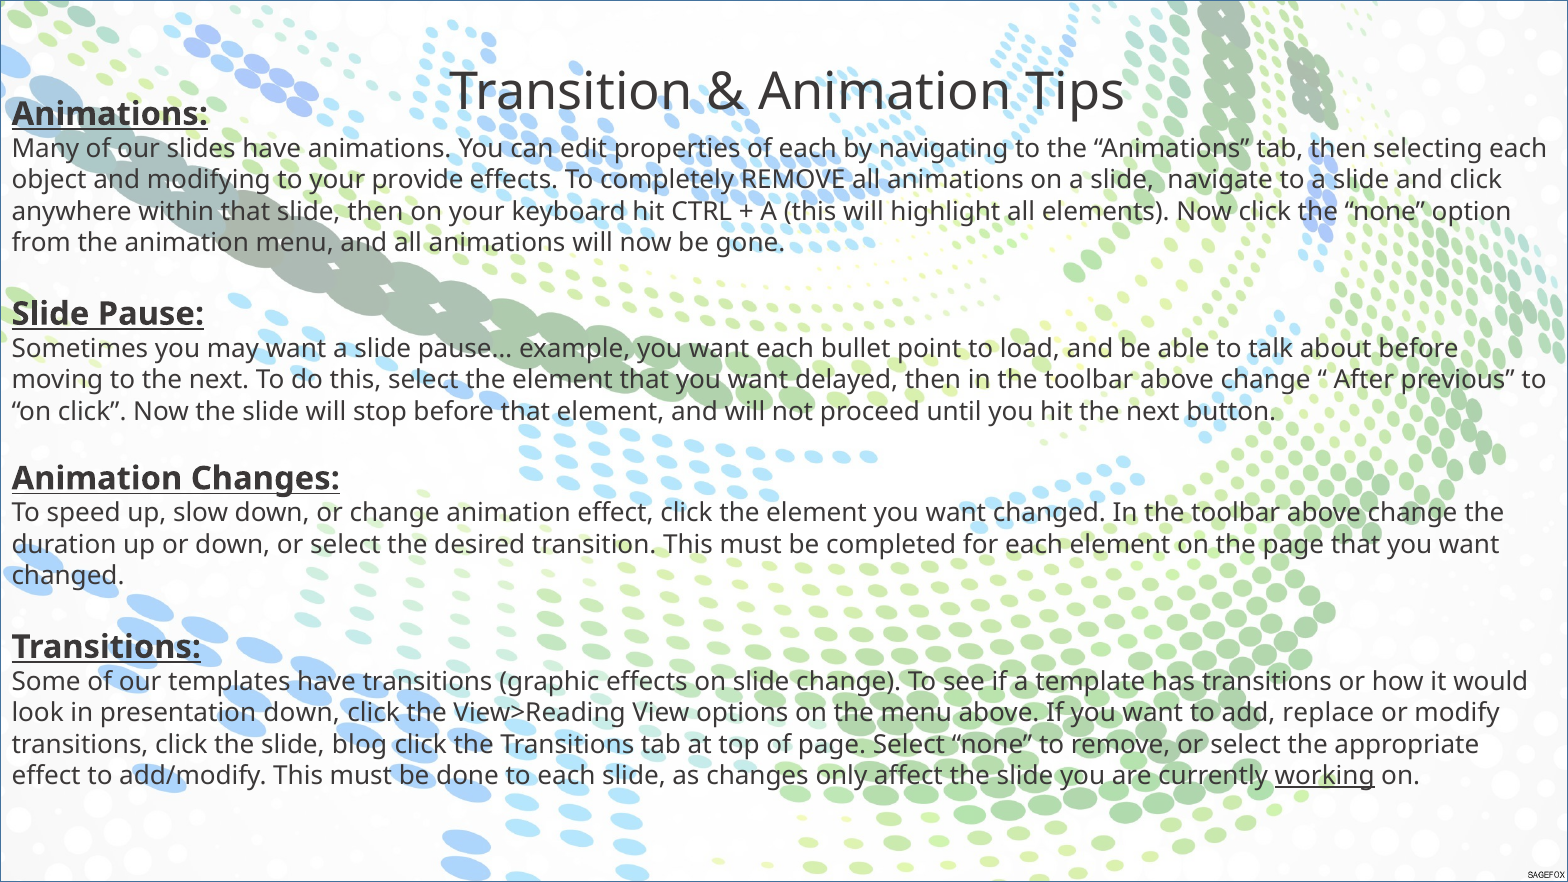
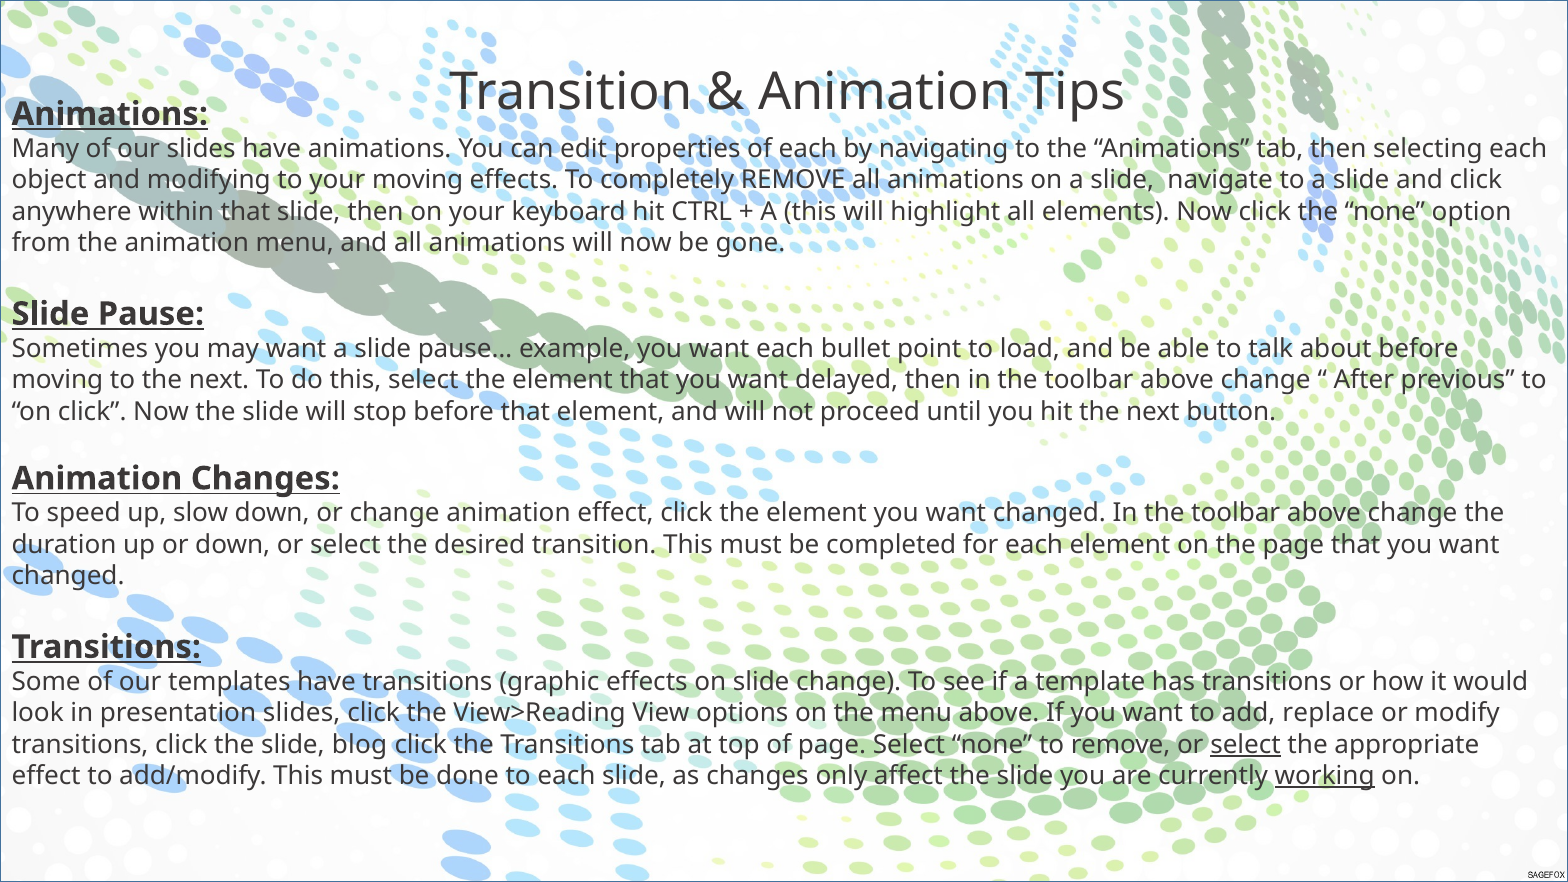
your provide: provide -> moving
presentation down: down -> slides
select at (1246, 745) underline: none -> present
